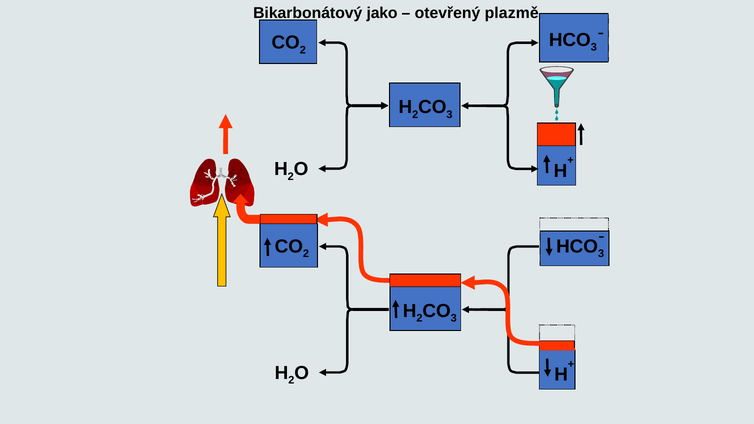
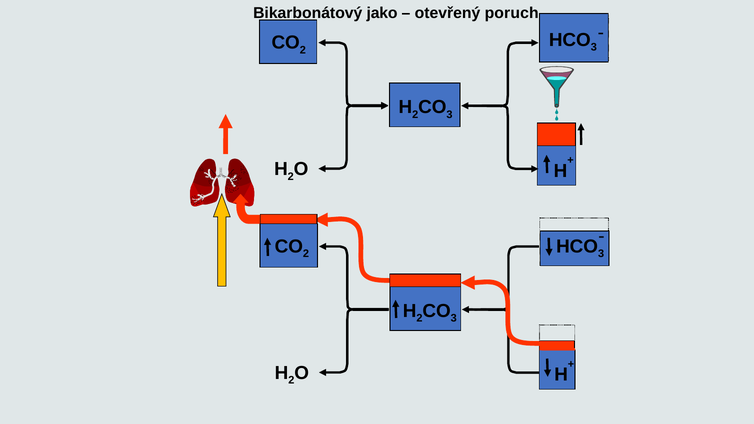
plazmě: plazmě -> poruch
